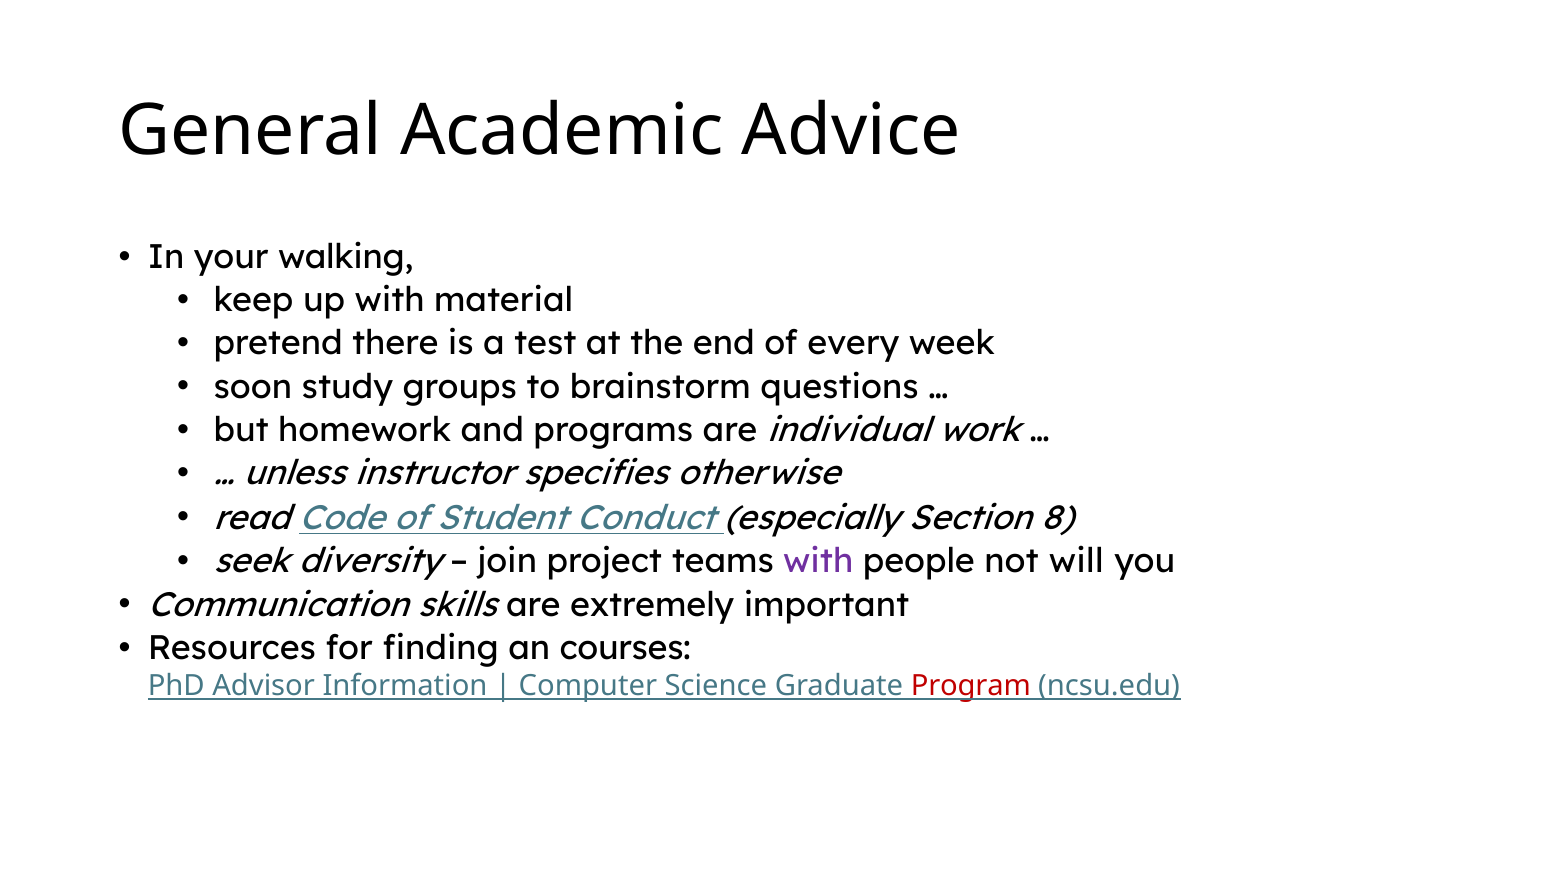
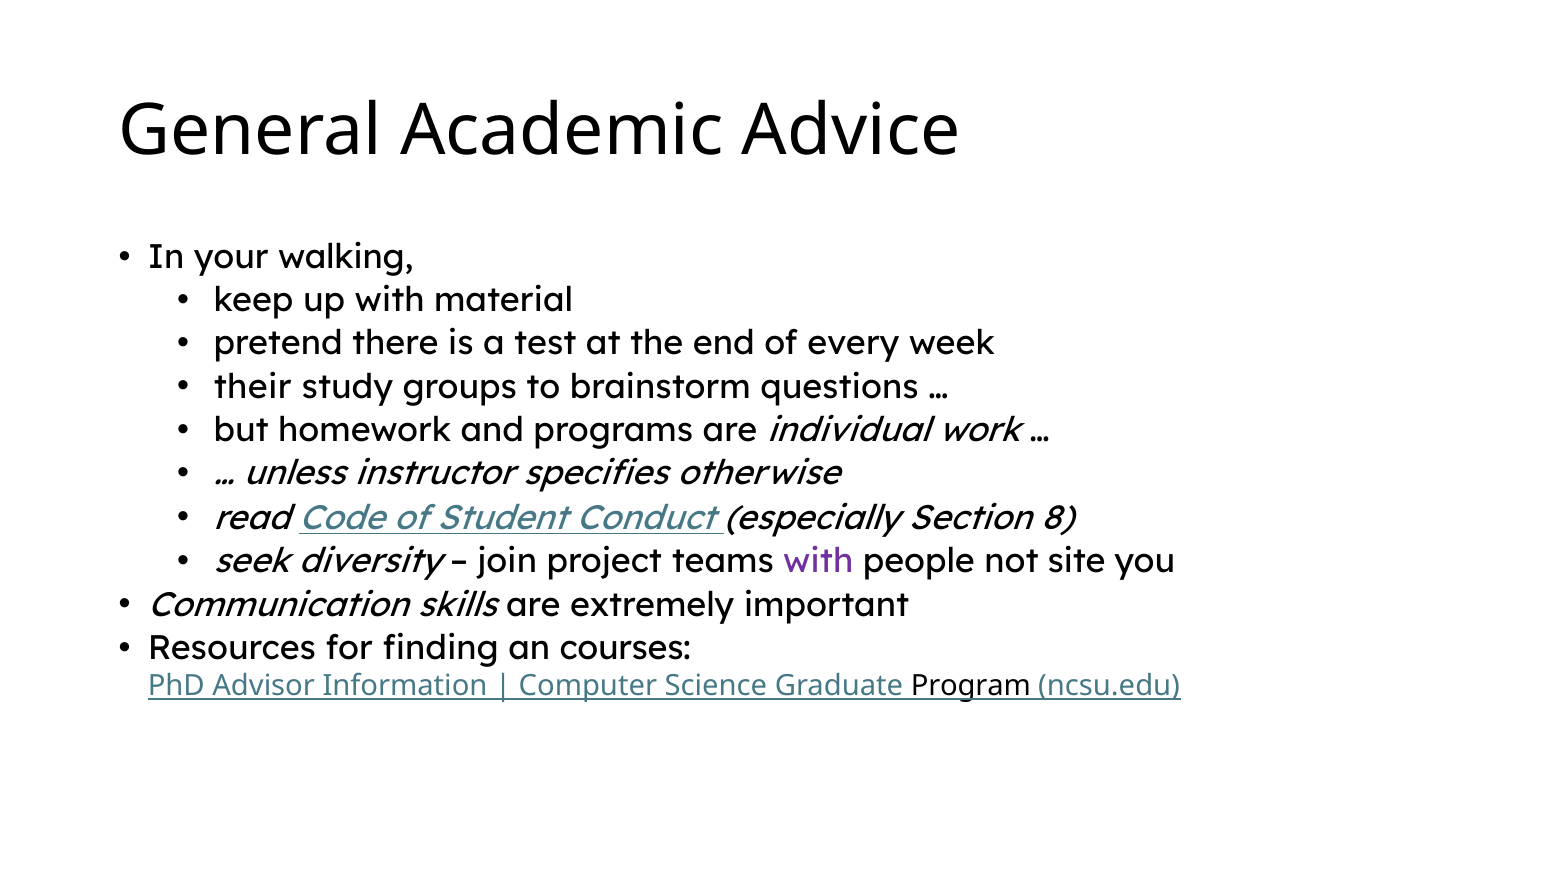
soon: soon -> their
will: will -> site
Program colour: red -> black
